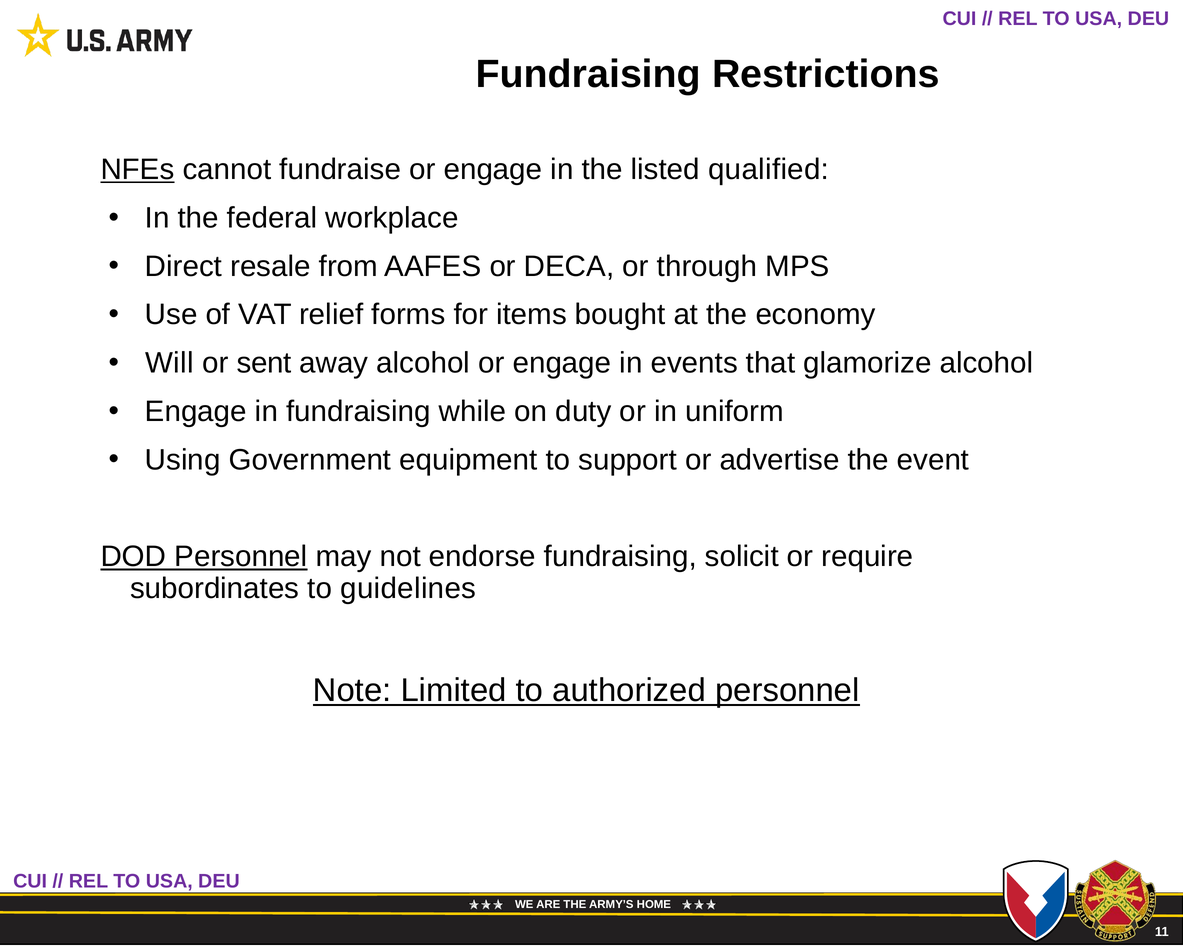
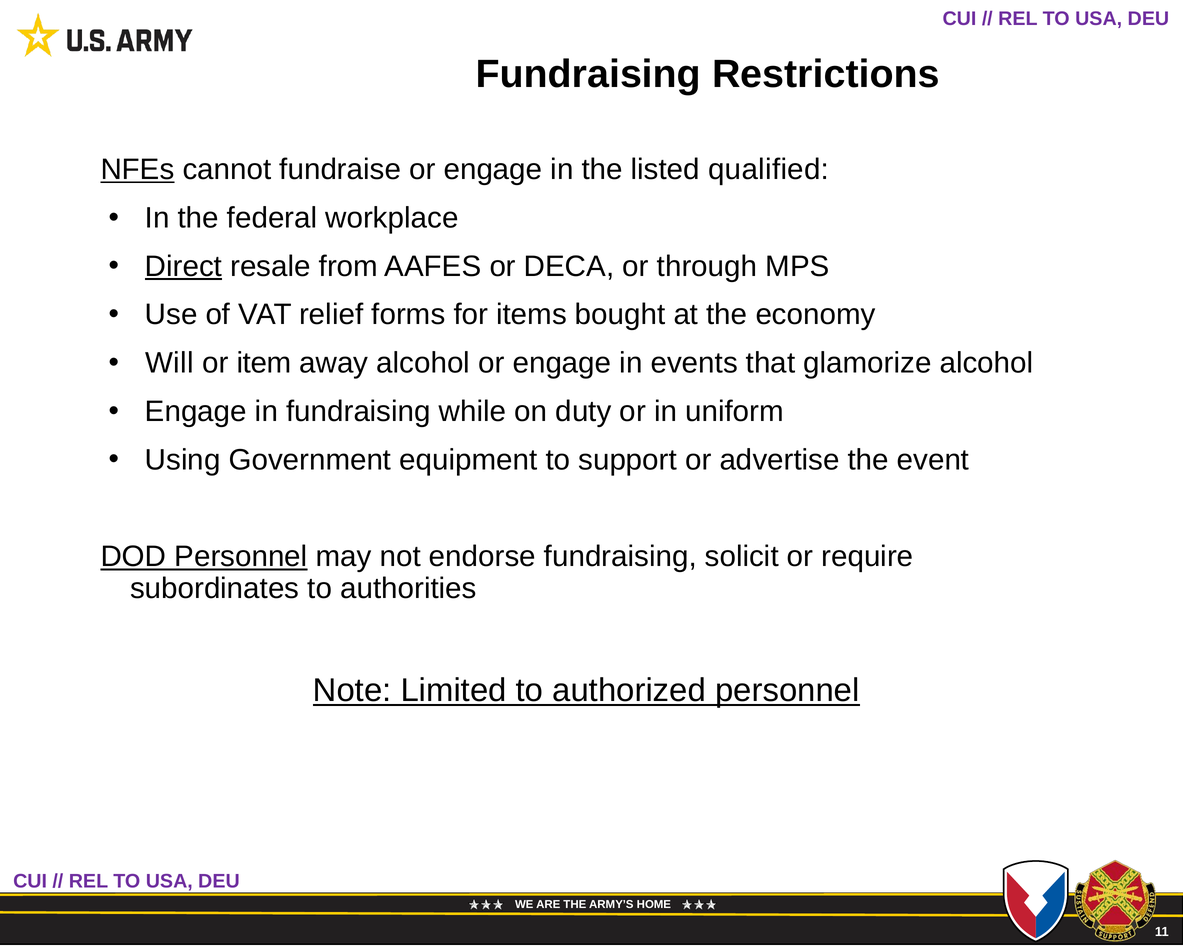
Direct underline: none -> present
sent: sent -> item
guidelines: guidelines -> authorities
